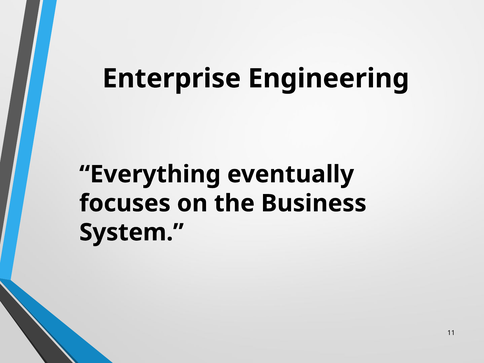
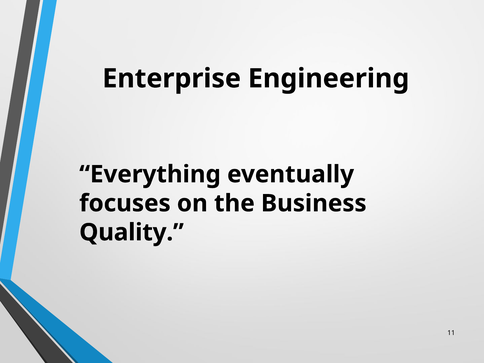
System: System -> Quality
